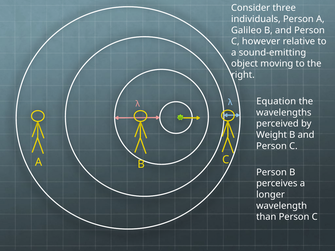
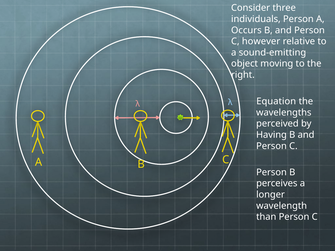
Galileo: Galileo -> Occurs
Weight: Weight -> Having
